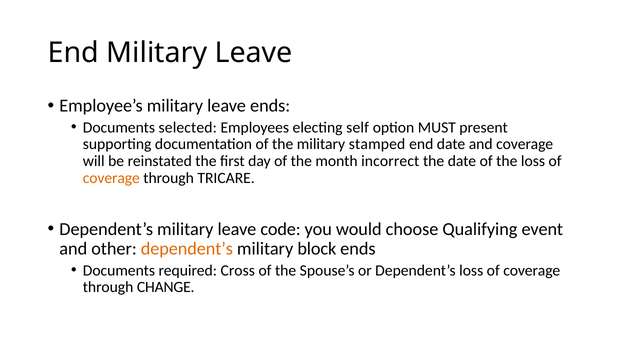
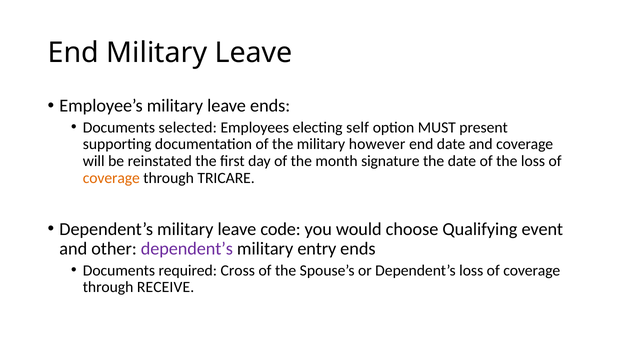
stamped: stamped -> however
incorrect: incorrect -> signature
dependent’s at (187, 248) colour: orange -> purple
block: block -> entry
CHANGE: CHANGE -> RECEIVE
